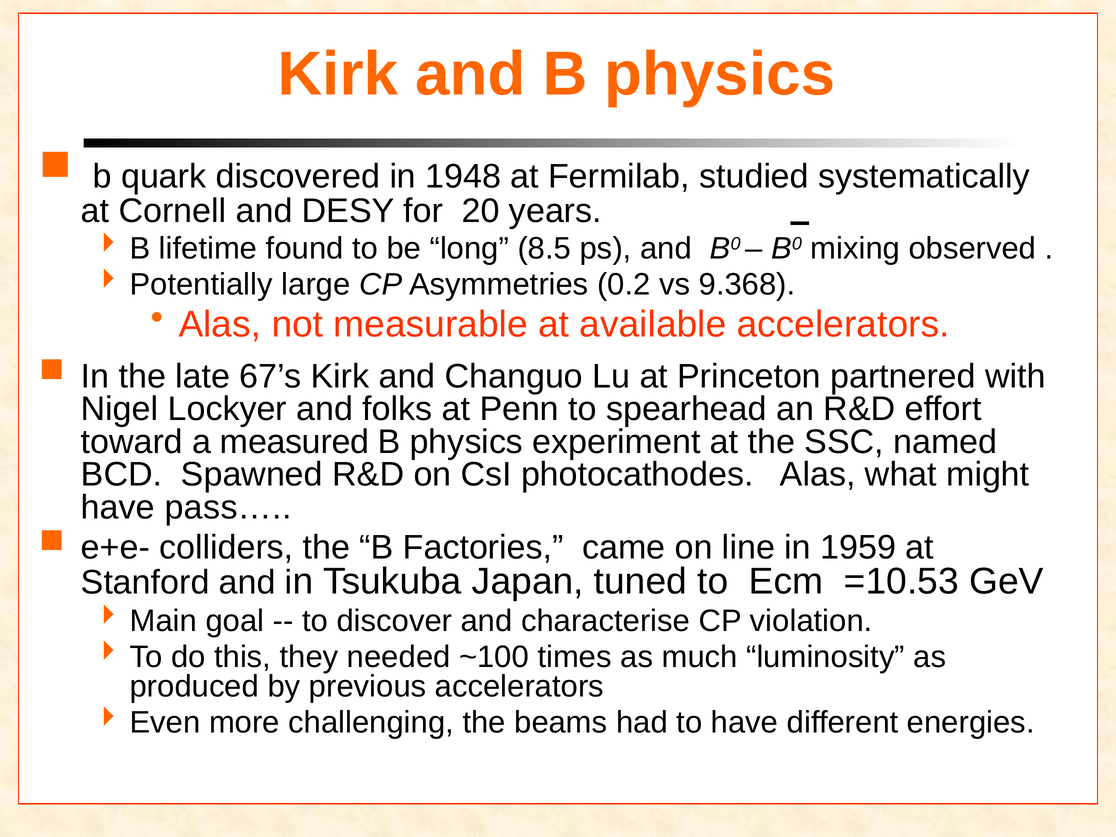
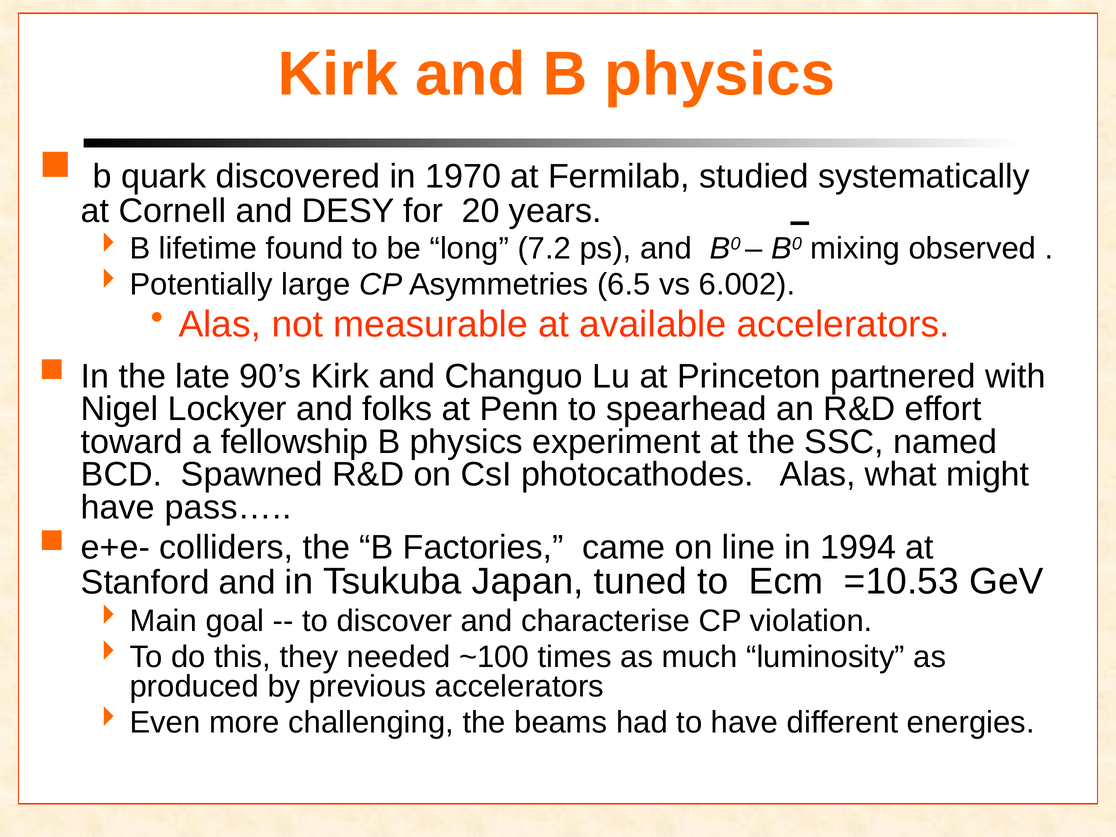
1948: 1948 -> 1970
8.5: 8.5 -> 7.2
0.2: 0.2 -> 6.5
9.368: 9.368 -> 6.002
67’s: 67’s -> 90’s
measured: measured -> fellowship
1959: 1959 -> 1994
